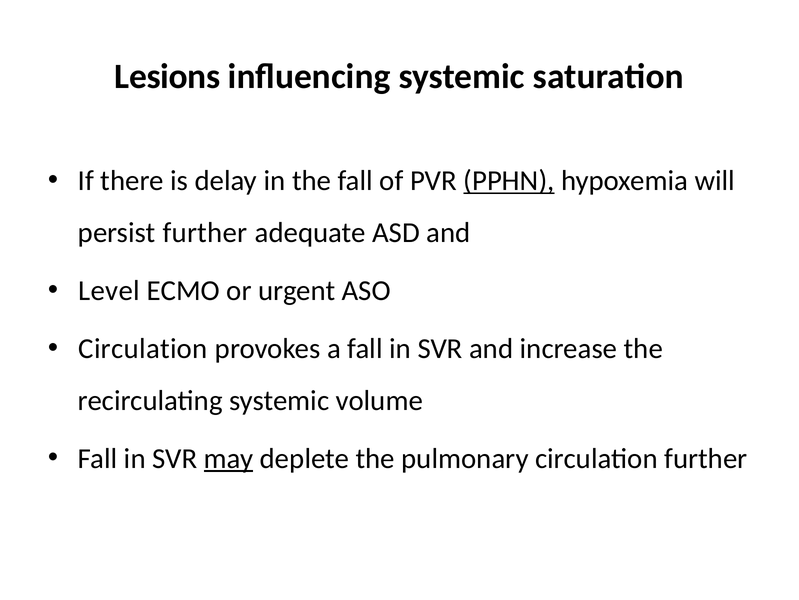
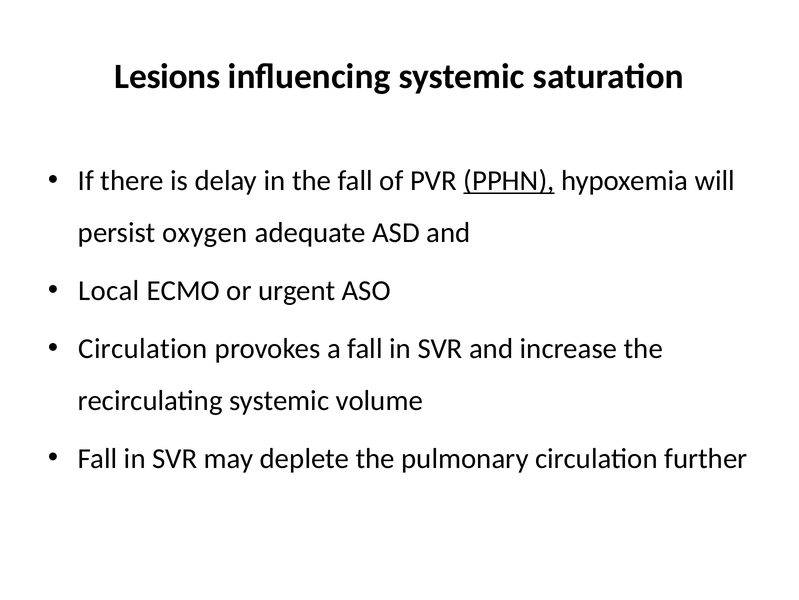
persist further: further -> oxygen
Level: Level -> Local
may underline: present -> none
